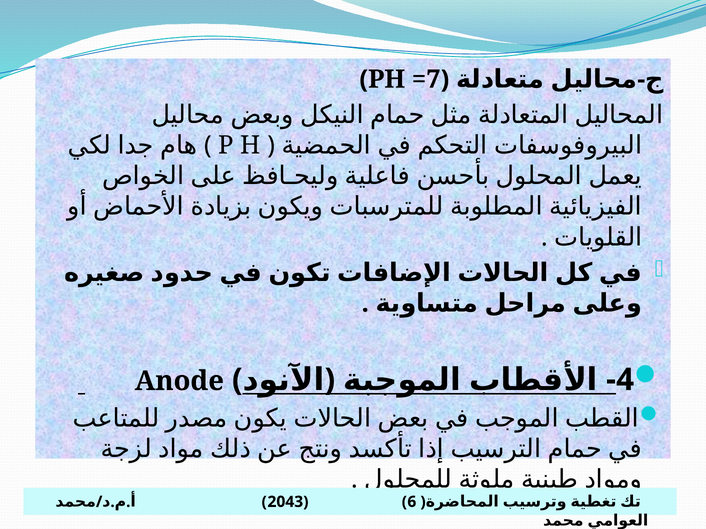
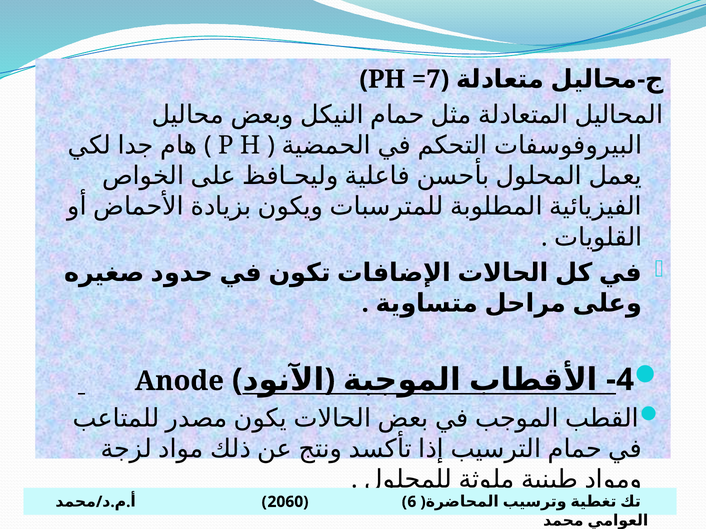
2043: 2043 -> 2060
